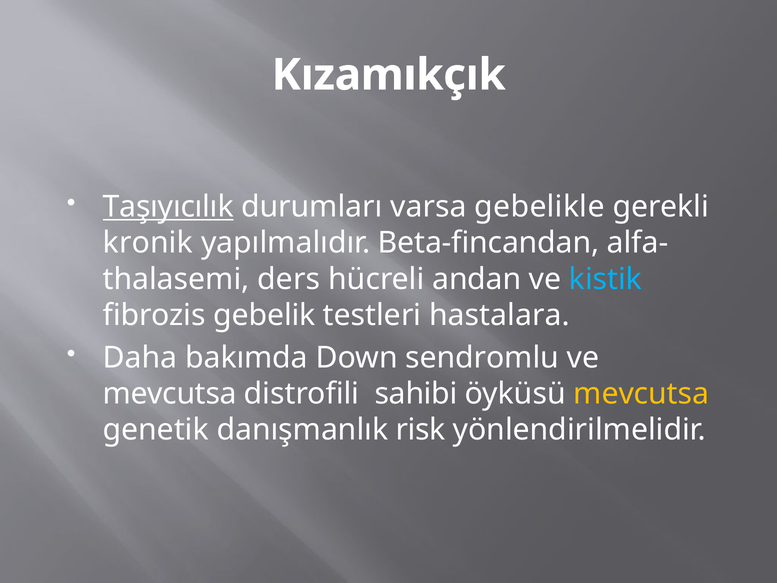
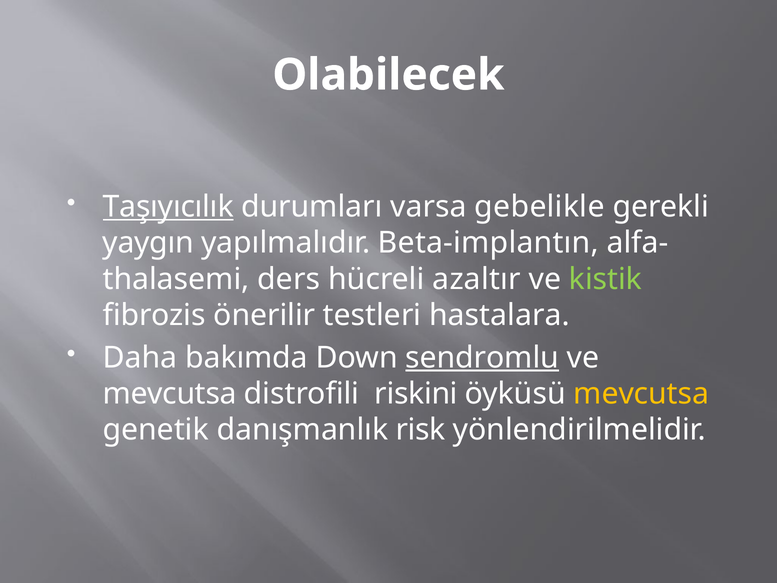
Kızamıkçık: Kızamıkçık -> Olabilecek
kronik: kronik -> yaygın
Beta-fincandan: Beta-fincandan -> Beta-implantın
andan: andan -> azaltır
kistik colour: light blue -> light green
gebelik: gebelik -> önerilir
sendromlu underline: none -> present
sahibi: sahibi -> riskini
